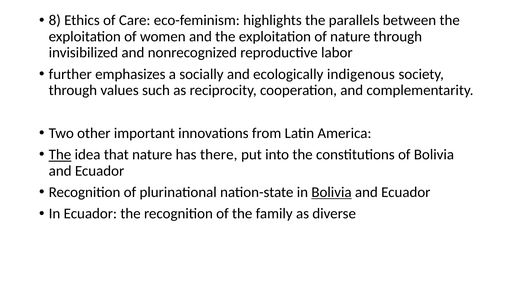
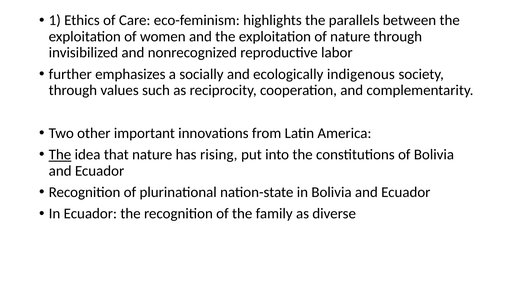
8: 8 -> 1
there: there -> rising
Bolivia at (331, 193) underline: present -> none
